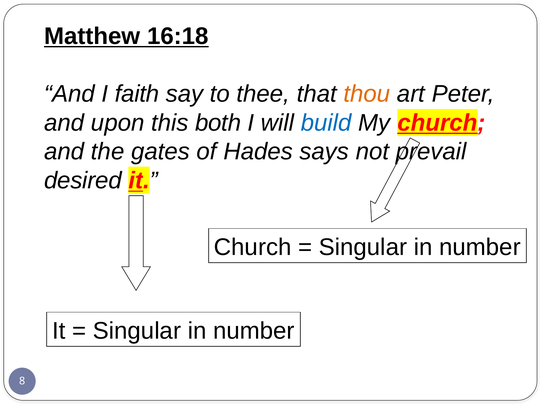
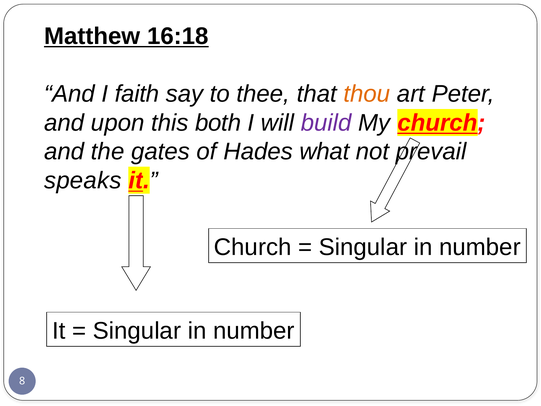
build colour: blue -> purple
says: says -> what
desired: desired -> speaks
